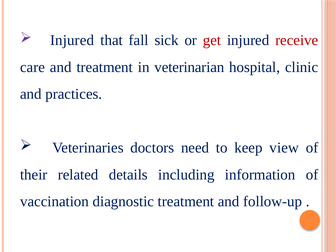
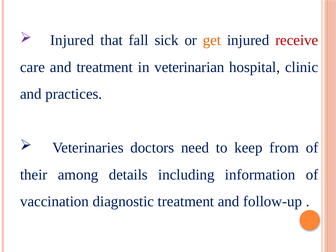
get colour: red -> orange
view: view -> from
related: related -> among
